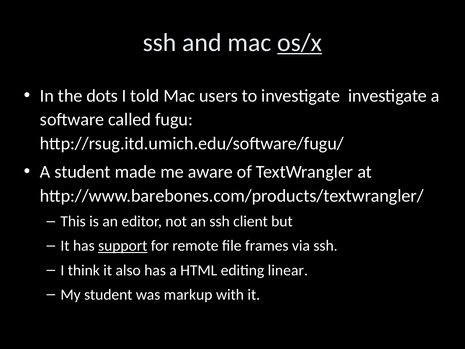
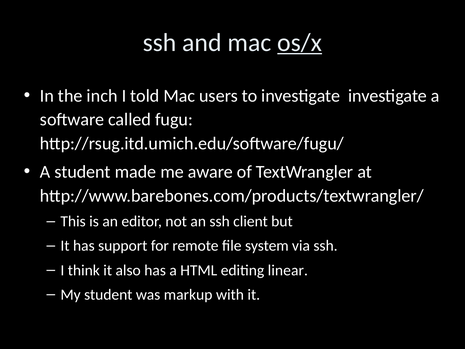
dots: dots -> inch
support underline: present -> none
frames: frames -> system
